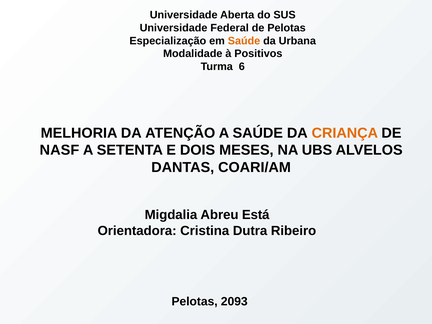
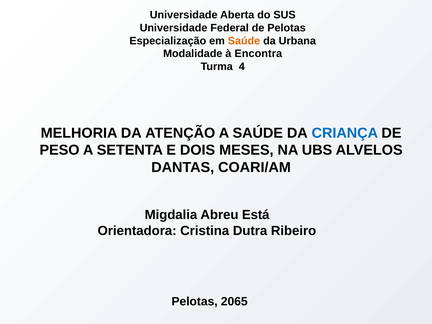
Positivos: Positivos -> Encontra
6: 6 -> 4
CRIANÇA colour: orange -> blue
NASF: NASF -> PESO
2093: 2093 -> 2065
